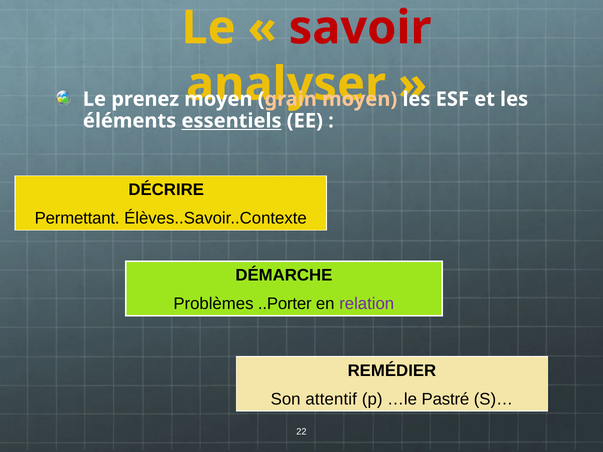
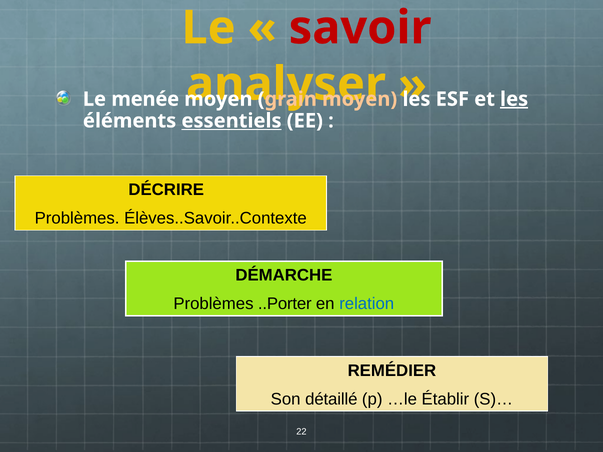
prenez: prenez -> menée
les at (514, 99) underline: none -> present
Permettant at (77, 219): Permettant -> Problèmes
relation colour: purple -> blue
attentif: attentif -> détaillé
Pastré: Pastré -> Établir
